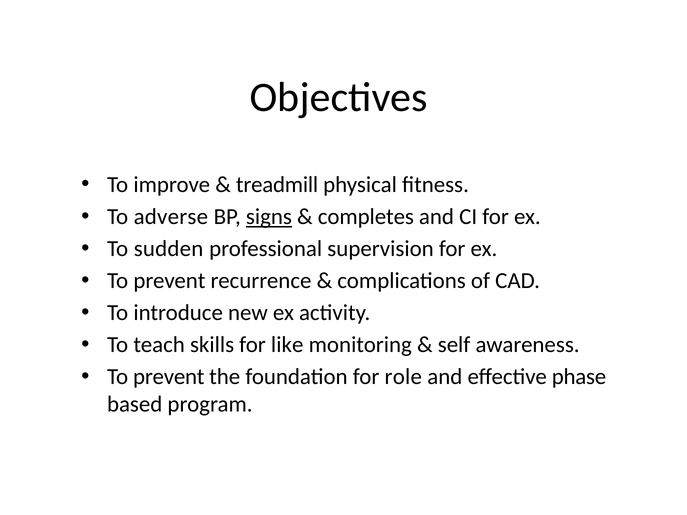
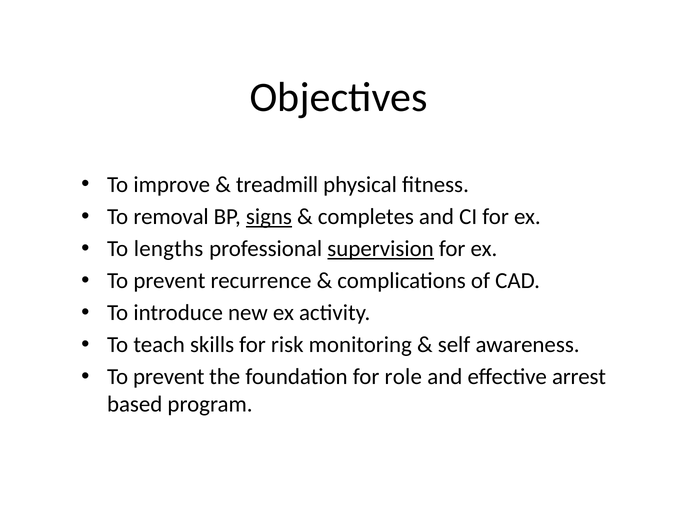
adverse: adverse -> removal
sudden: sudden -> lengths
supervision underline: none -> present
like: like -> risk
phase: phase -> arrest
